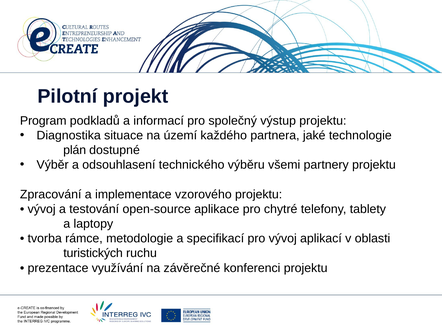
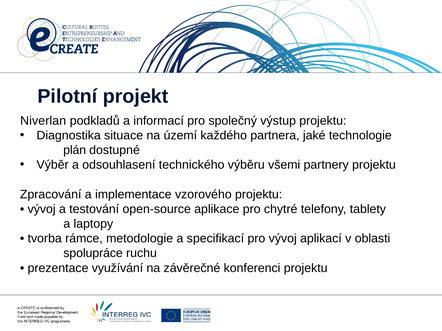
Program: Program -> Niverlan
turistických: turistických -> spolupráce
